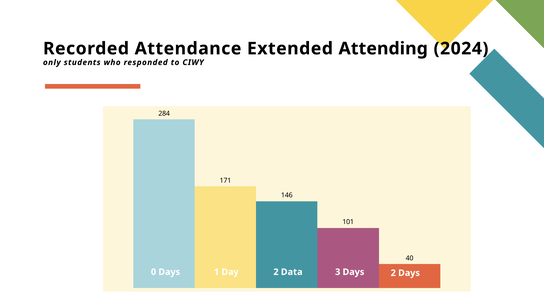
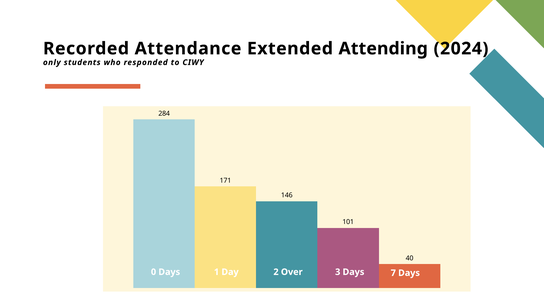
Data: Data -> Over
Days 2: 2 -> 7
